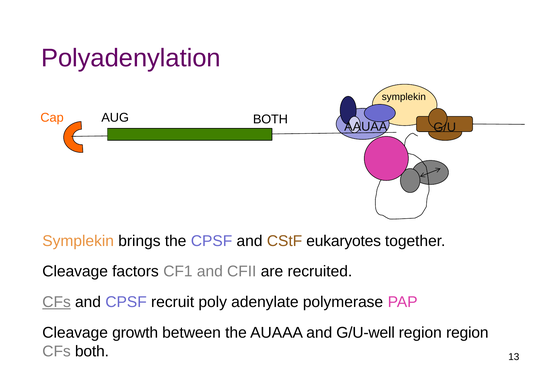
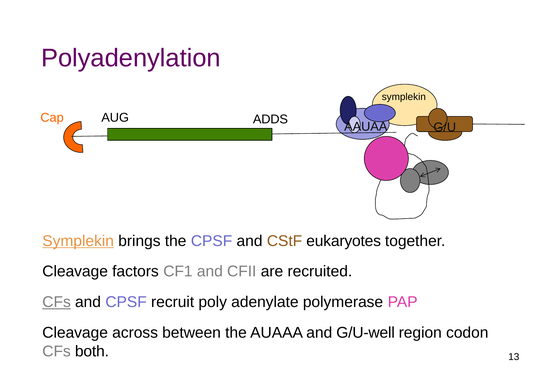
BOTH at (270, 119): BOTH -> ADDS
Symplekin at (78, 241) underline: none -> present
growth: growth -> across
region region: region -> codon
